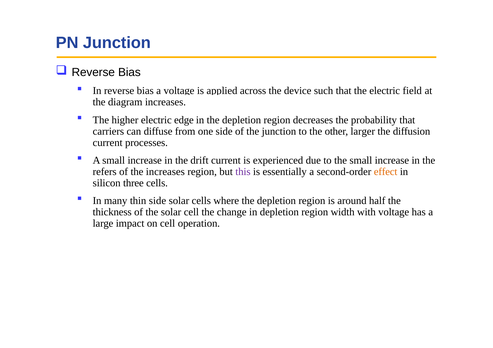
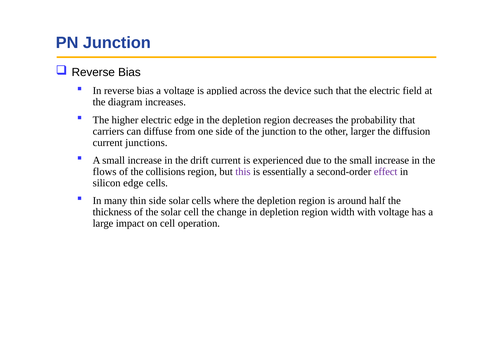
processes: processes -> junctions
refers: refers -> flows
the increases: increases -> collisions
effect colour: orange -> purple
silicon three: three -> edge
